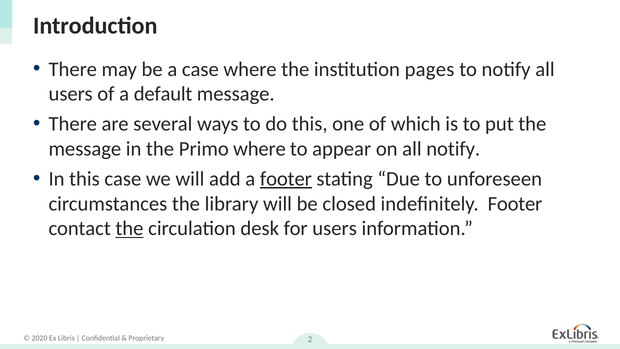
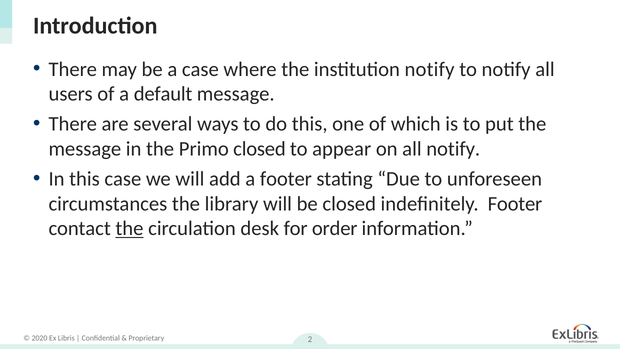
institution pages: pages -> notify
Primo where: where -> closed
footer at (286, 179) underline: present -> none
for users: users -> order
